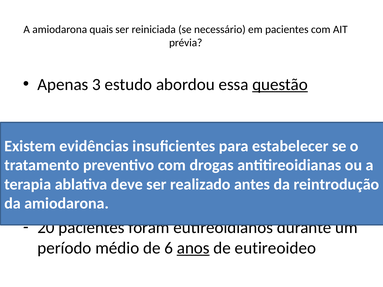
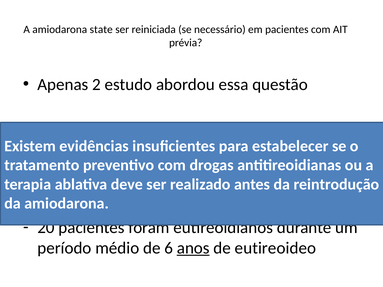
quais: quais -> state
Apenas 3: 3 -> 2
questão underline: present -> none
